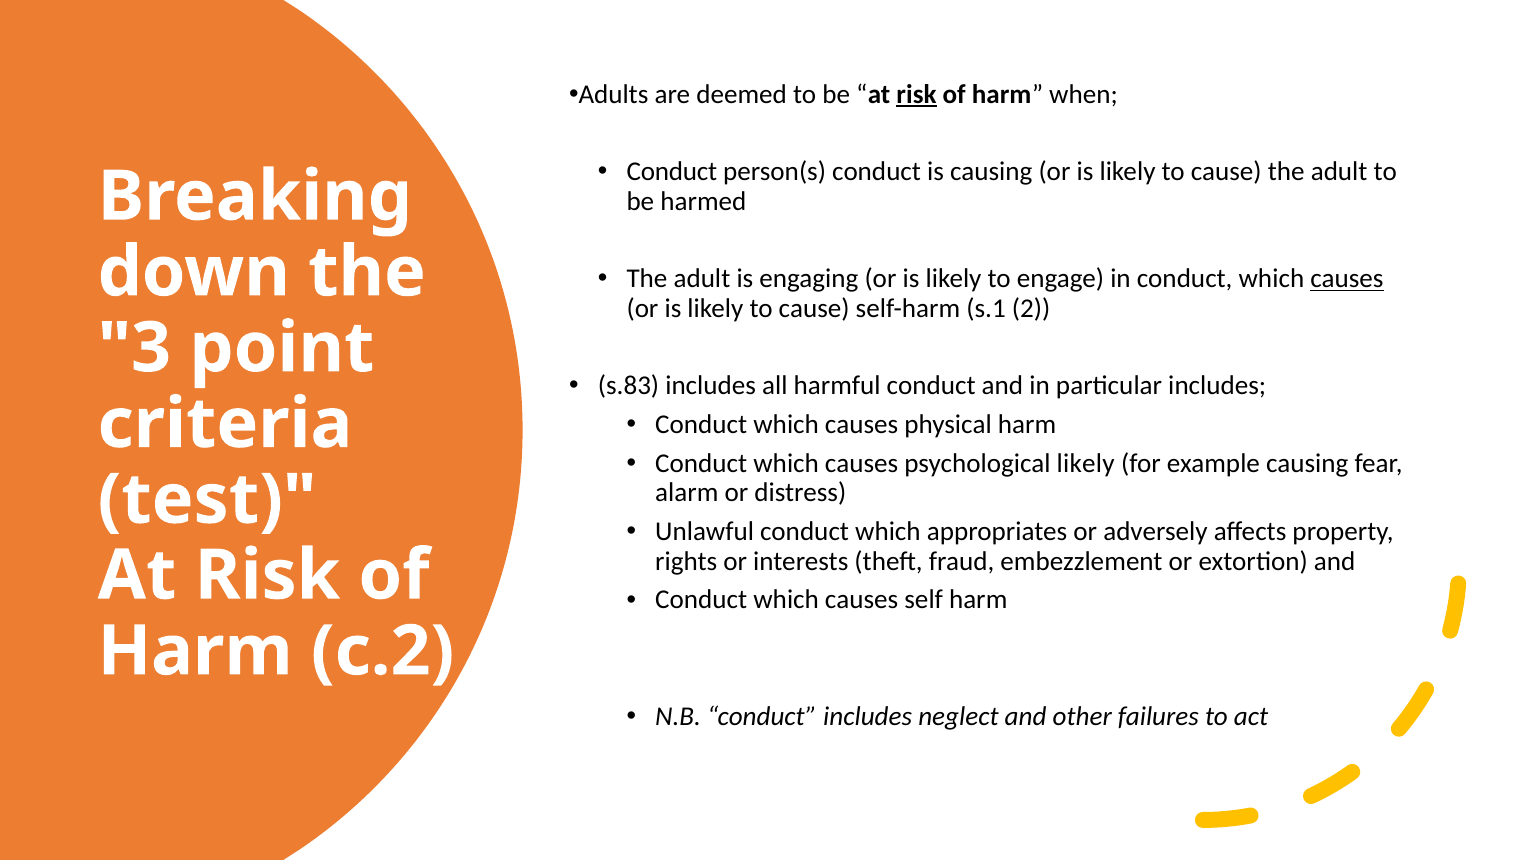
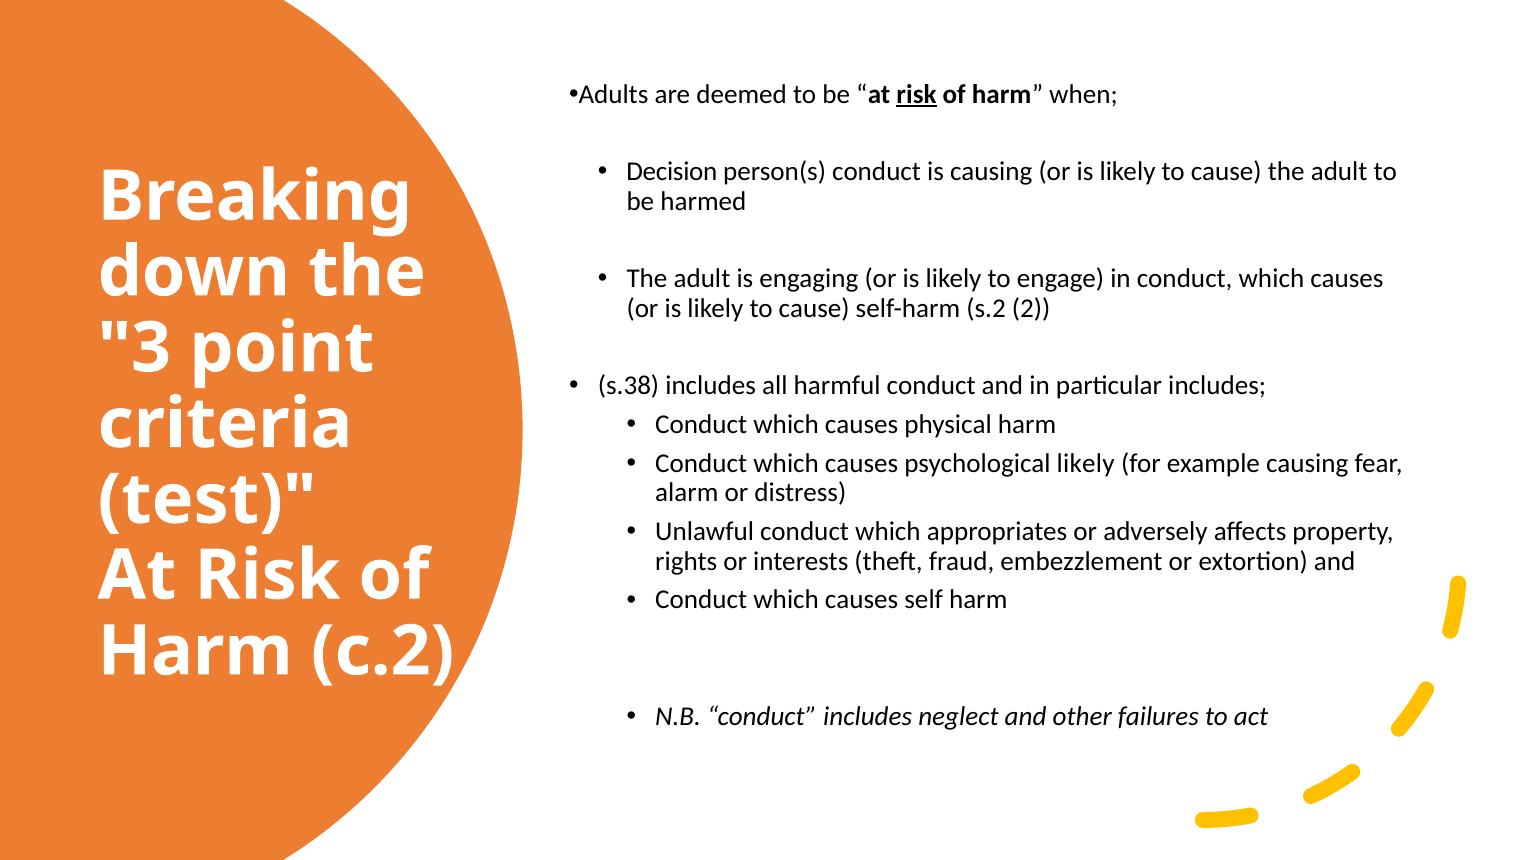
Conduct at (672, 172): Conduct -> Decision
causes at (1347, 279) underline: present -> none
s.1: s.1 -> s.2
s.83: s.83 -> s.38
